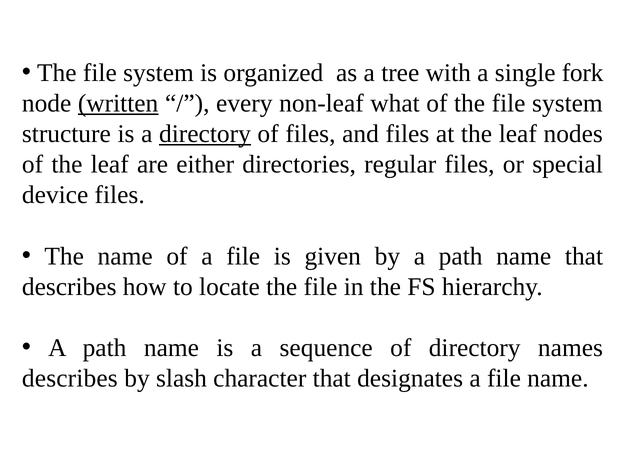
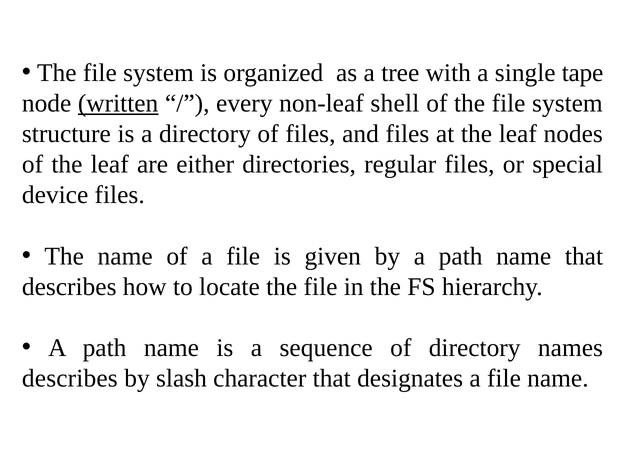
fork: fork -> tape
what: what -> shell
directory at (205, 134) underline: present -> none
